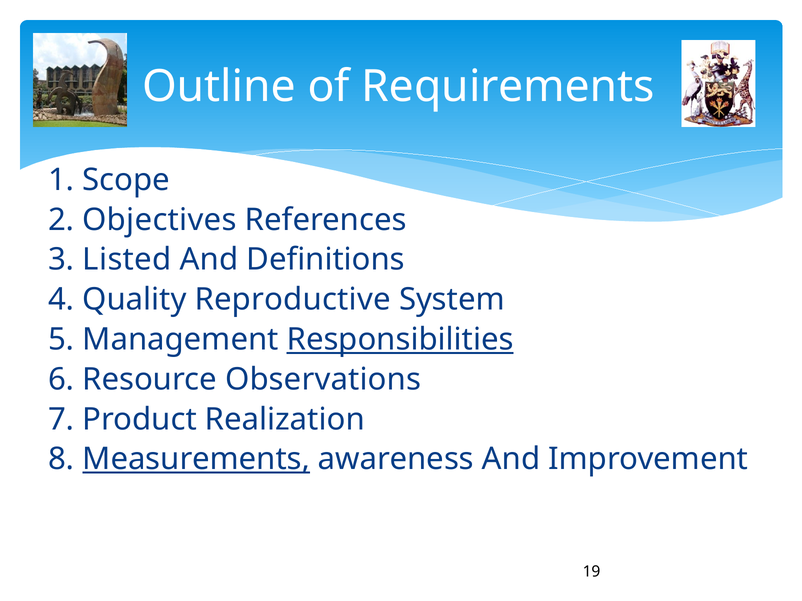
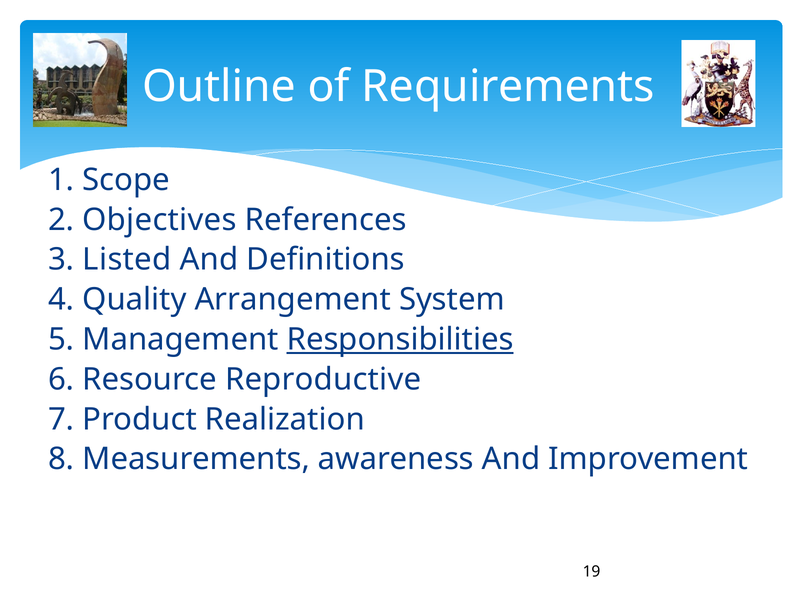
Reproductive: Reproductive -> Arrangement
Observations: Observations -> Reproductive
Measurements underline: present -> none
